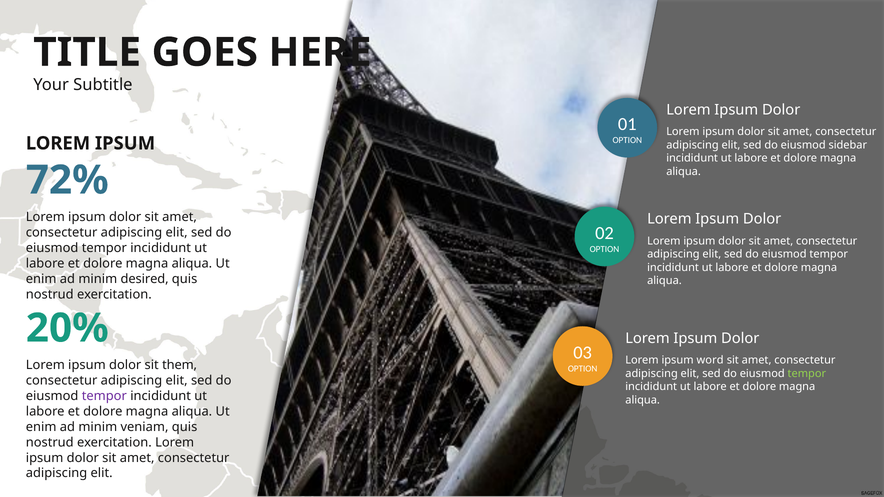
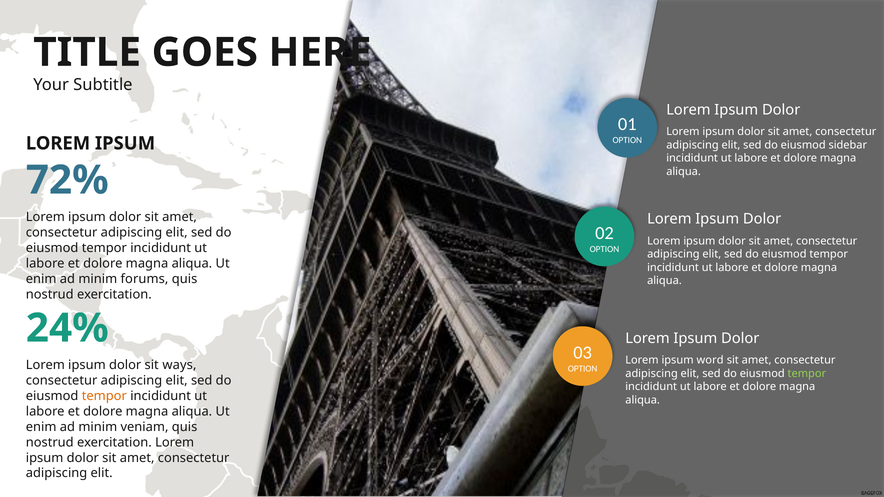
desired: desired -> forums
20%: 20% -> 24%
them: them -> ways
tempor at (104, 396) colour: purple -> orange
